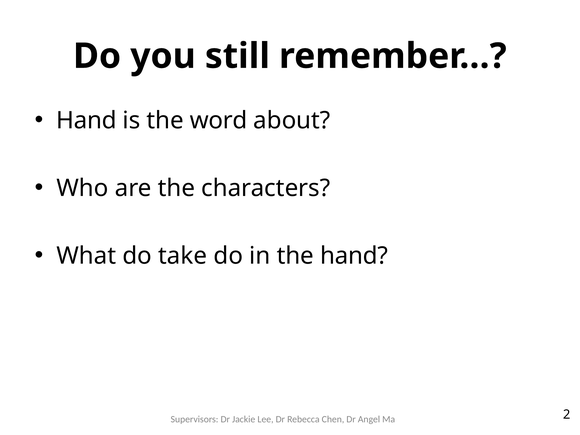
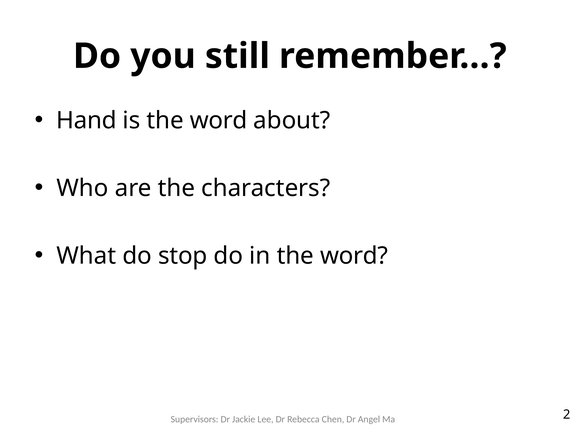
take: take -> stop
in the hand: hand -> word
